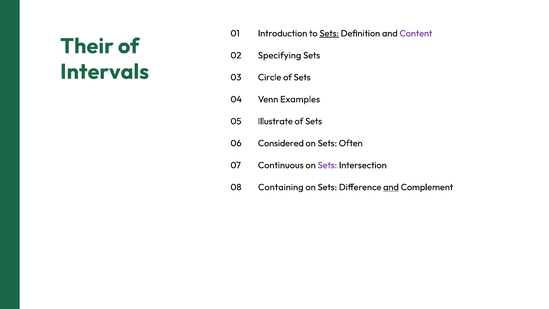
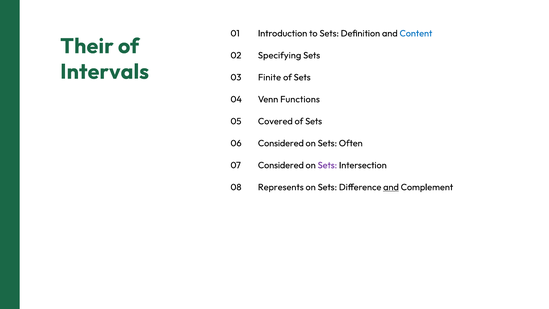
Sets at (329, 33) underline: present -> none
Content colour: purple -> blue
Circle: Circle -> Finite
Examples: Examples -> Functions
Illustrate: Illustrate -> Covered
07 Continuous: Continuous -> Considered
Containing: Containing -> Represents
